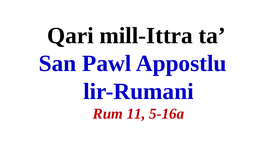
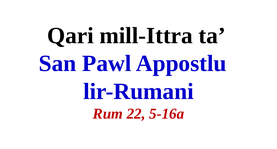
11: 11 -> 22
